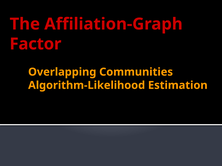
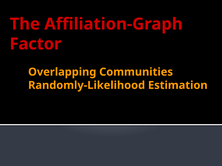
Algorithm-Likelihood: Algorithm-Likelihood -> Randomly-Likelihood
